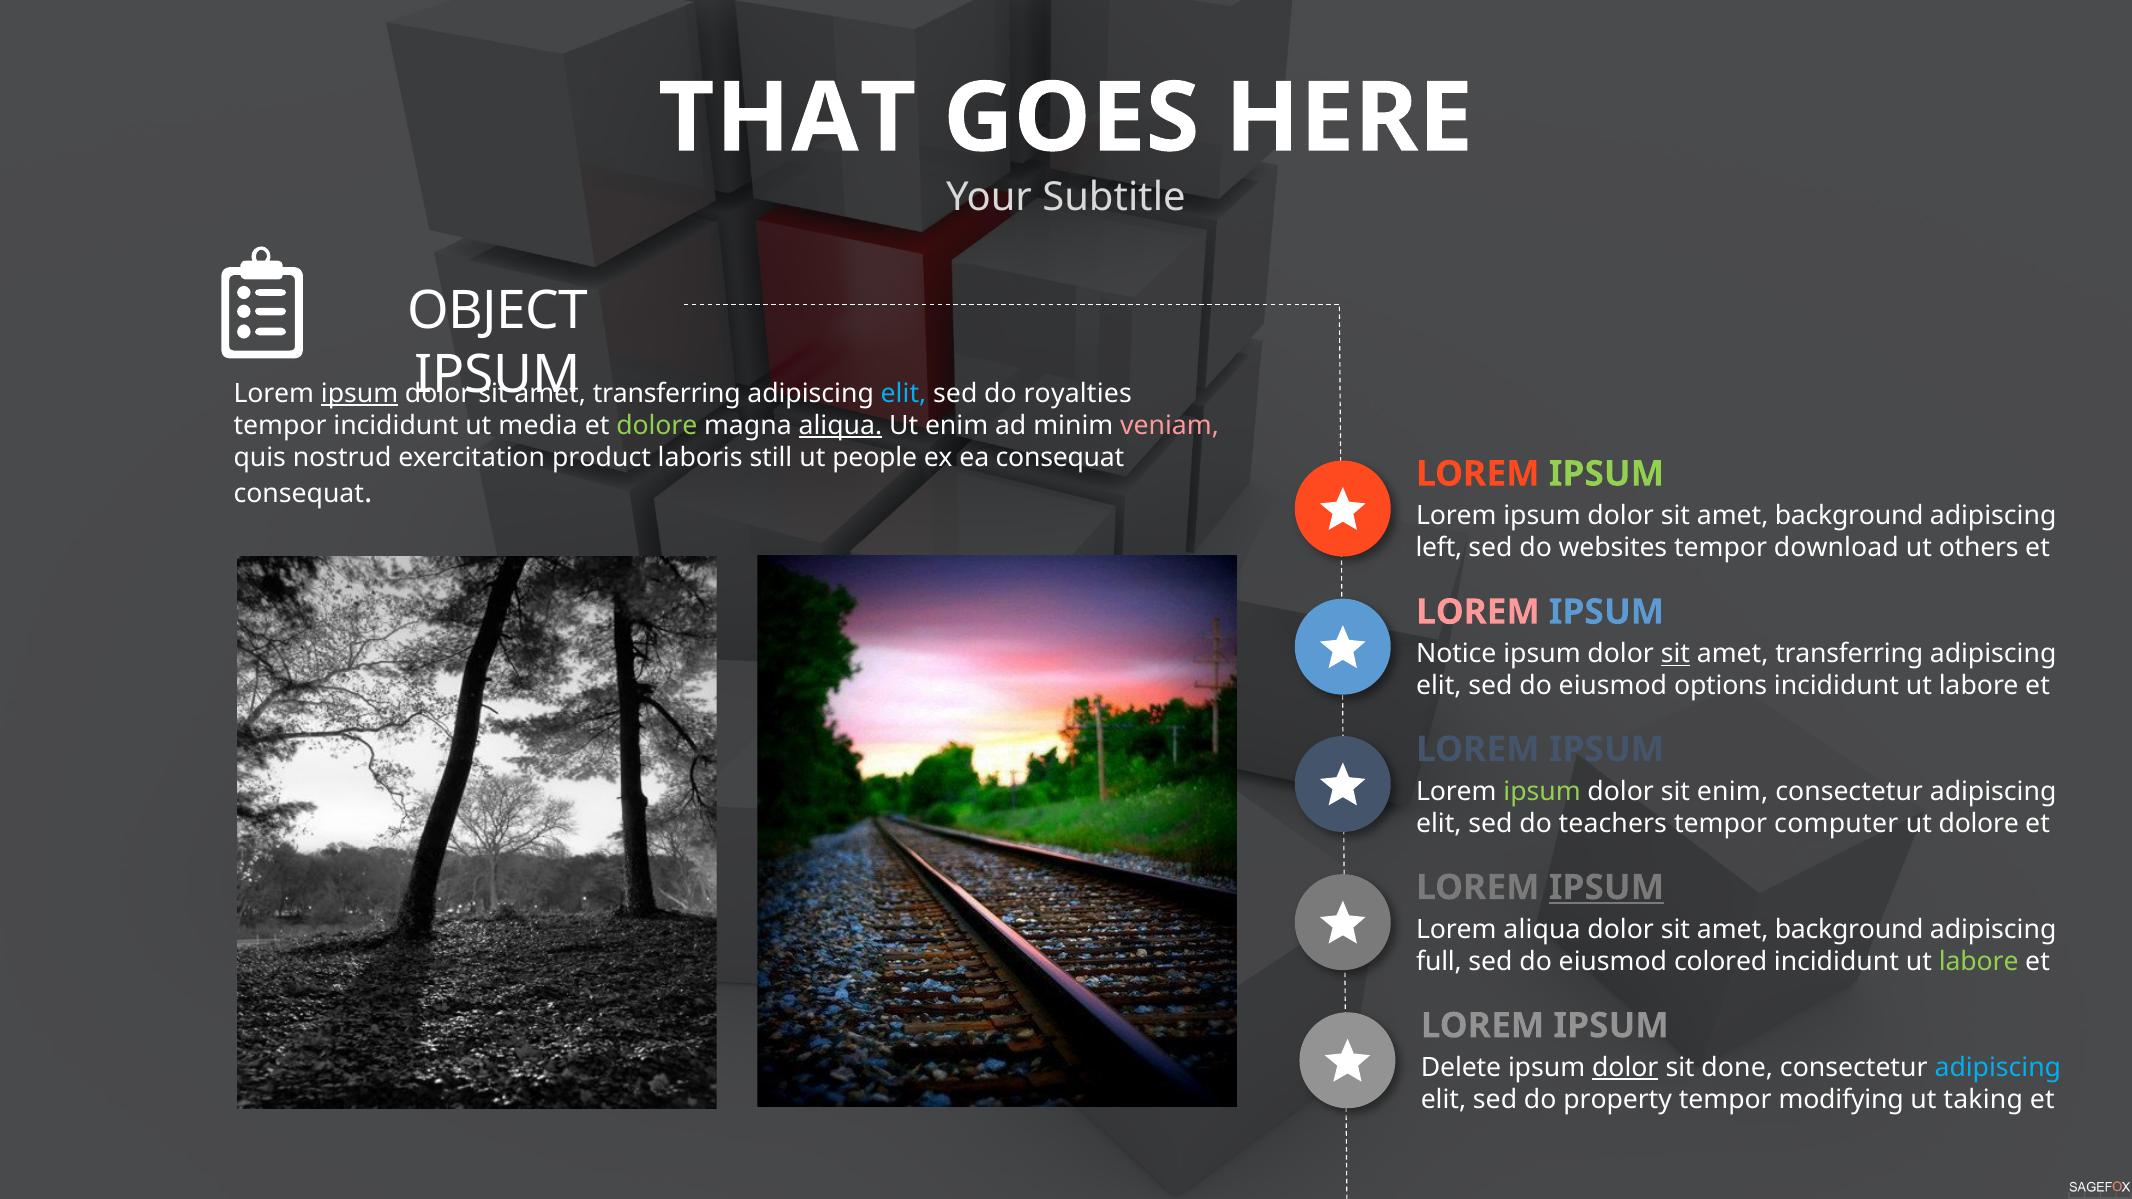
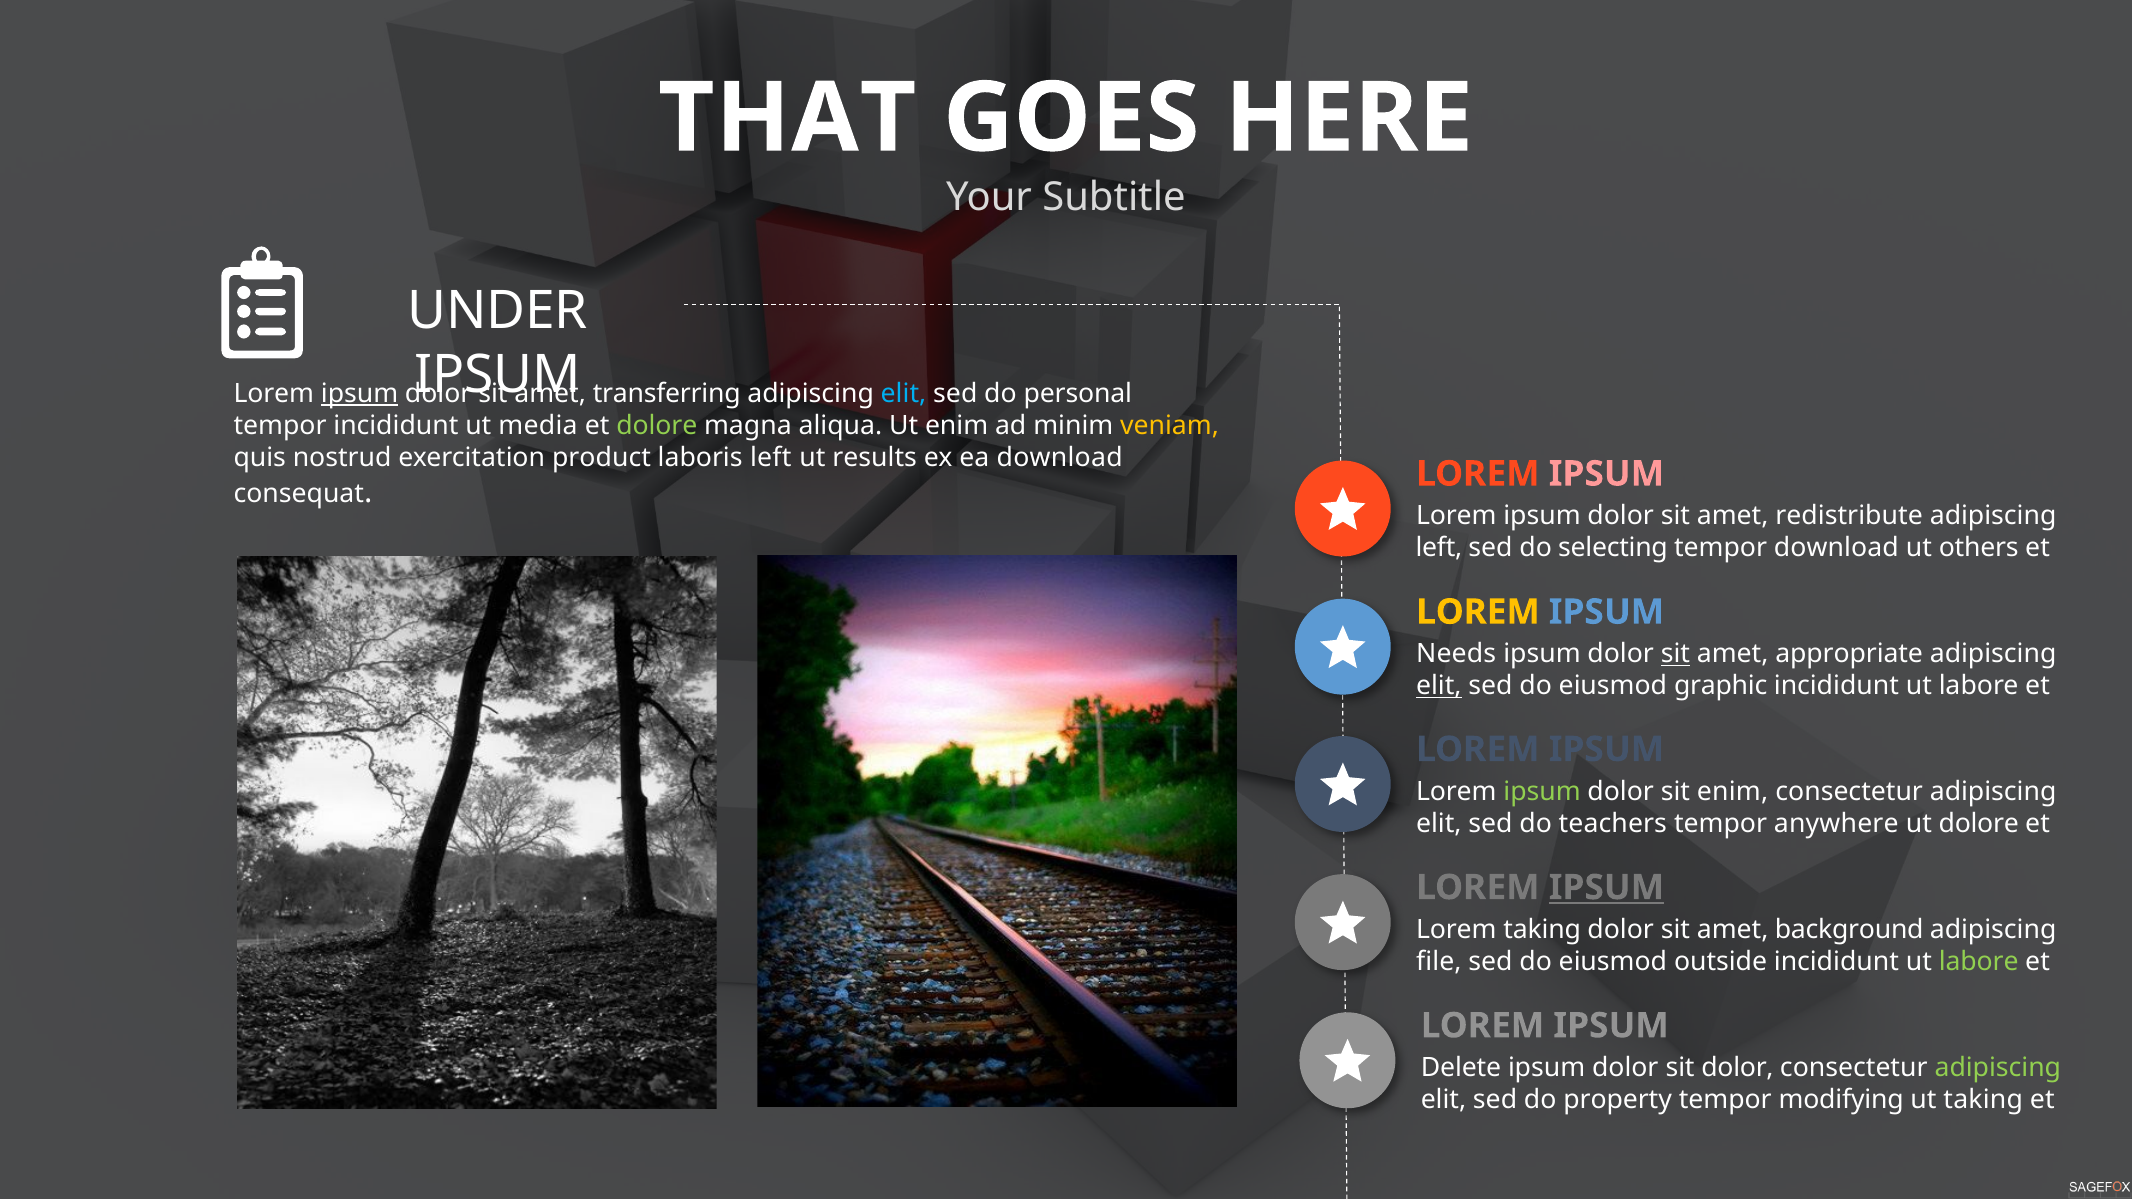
OBJECT: OBJECT -> UNDER
royalties: royalties -> personal
aliqua at (840, 425) underline: present -> none
veniam colour: pink -> yellow
laboris still: still -> left
people: people -> results
ea consequat: consequat -> download
IPSUM at (1606, 474) colour: light green -> pink
background at (1849, 516): background -> redistribute
websites: websites -> selecting
LOREM at (1478, 612) colour: pink -> yellow
Notice: Notice -> Needs
transferring at (1849, 654): transferring -> appropriate
elit at (1439, 686) underline: none -> present
options: options -> graphic
computer: computer -> anywhere
Lorem aliqua: aliqua -> taking
full: full -> file
colored: colored -> outside
dolor at (1625, 1068) underline: present -> none
sit done: done -> dolor
adipiscing at (1998, 1068) colour: light blue -> light green
